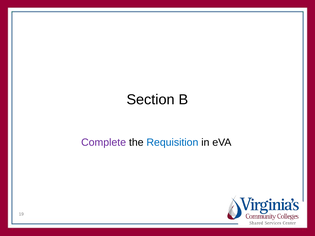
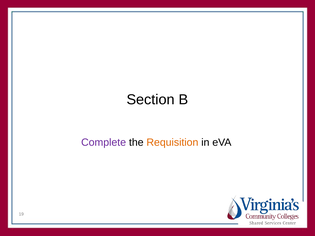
Requisition colour: blue -> orange
